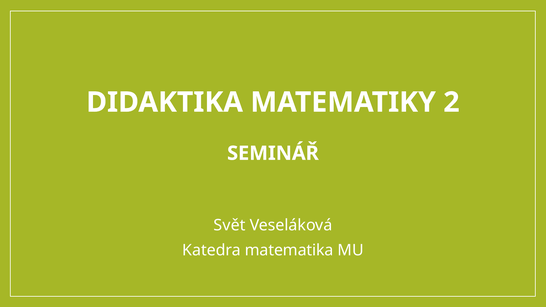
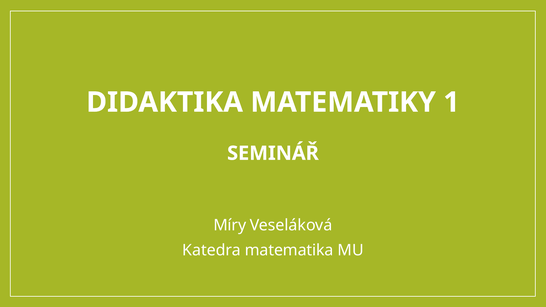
2: 2 -> 1
Svět: Svět -> Míry
